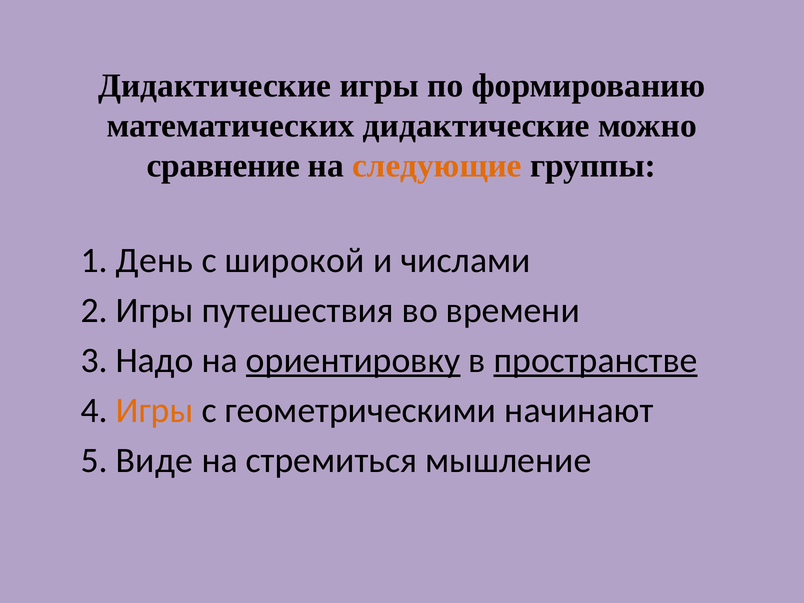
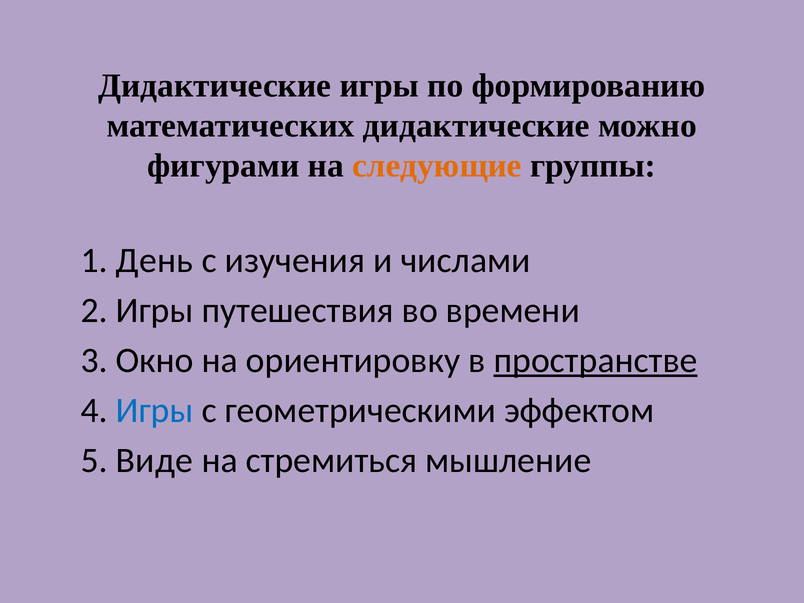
сравнение: сравнение -> фигурами
широкой: широкой -> изучения
Надо: Надо -> Окно
ориентировку underline: present -> none
Игры at (155, 410) colour: orange -> blue
начинают: начинают -> эффектом
